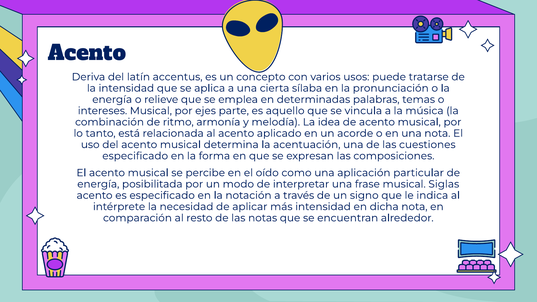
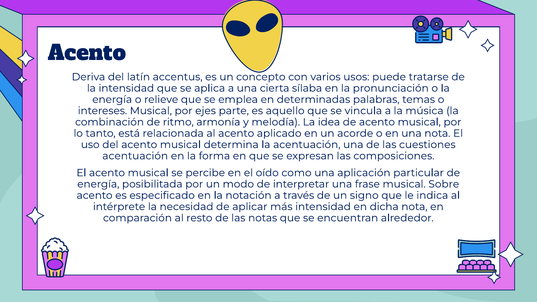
especificado at (135, 156): especificado -> acentuación
Siglas: Siglas -> Sobre
